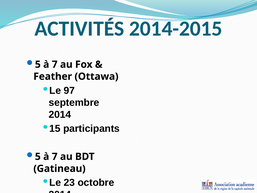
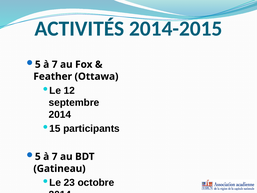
97: 97 -> 12
